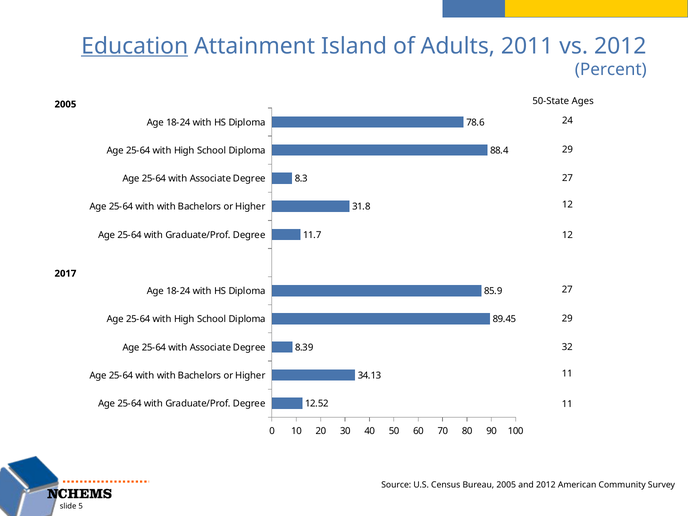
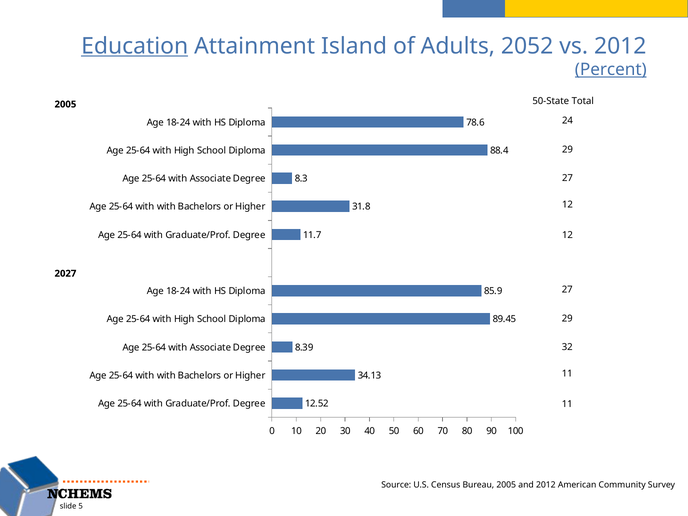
2011: 2011 -> 2052
Percent underline: none -> present
Ages: Ages -> Total
2017: 2017 -> 2027
